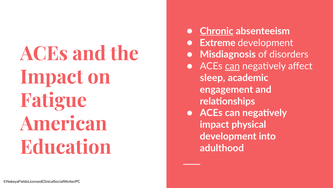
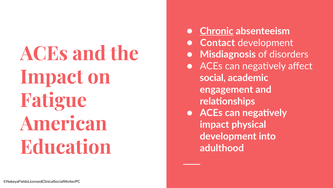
Extreme: Extreme -> Contact
can at (232, 66) underline: present -> none
sleep: sleep -> social
